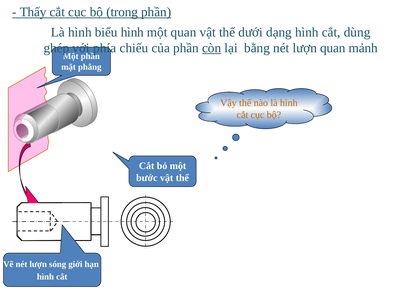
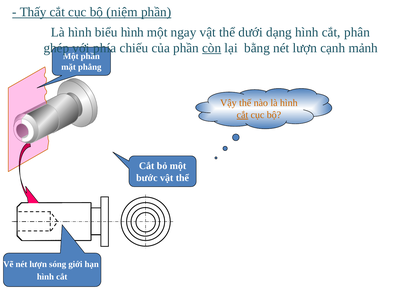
trong: trong -> niệm
một quan: quan -> ngay
dùng: dùng -> phân
lượn quan: quan -> cạnh
cắt at (242, 115) underline: none -> present
